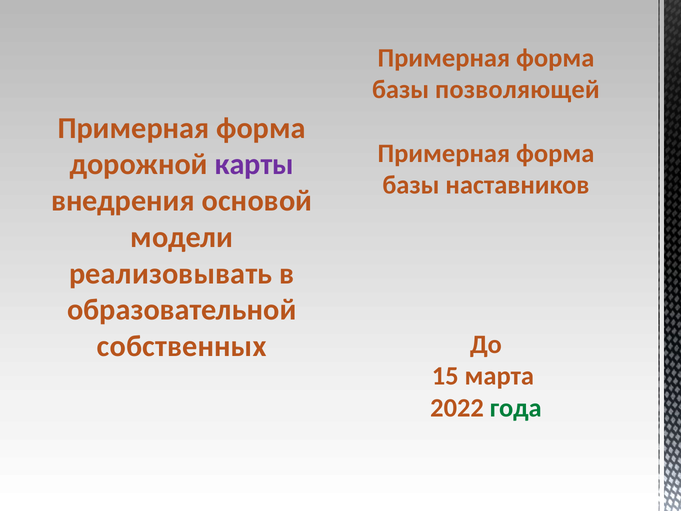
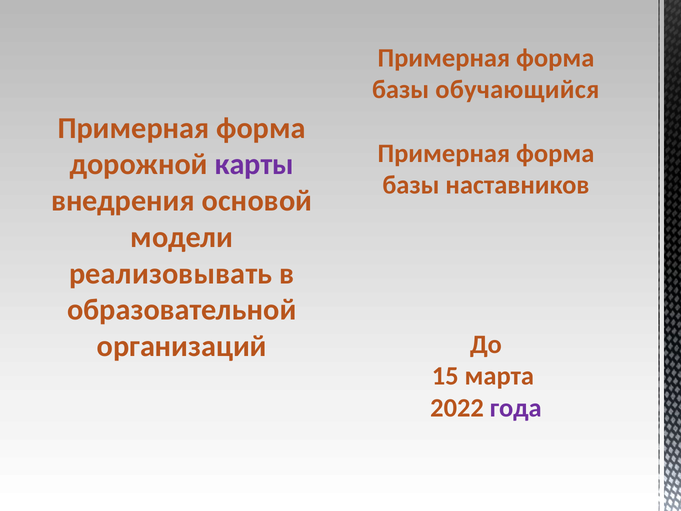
позволяющей: позволяющей -> обучающийся
собственных: собственных -> организаций
года colour: green -> purple
